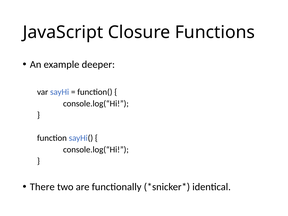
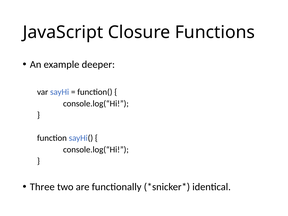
There: There -> Three
